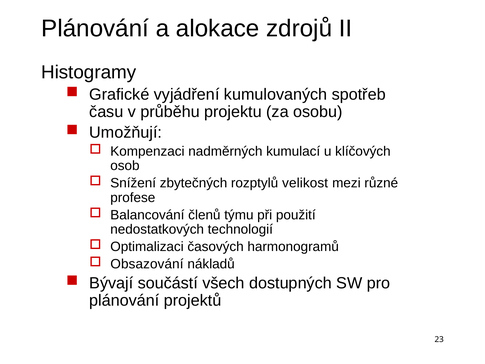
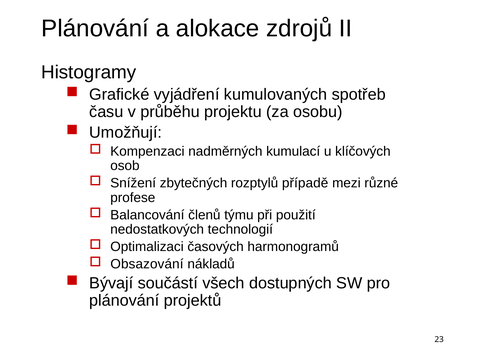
velikost: velikost -> případě
